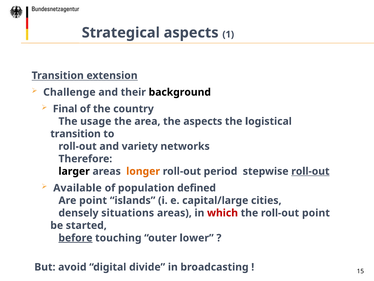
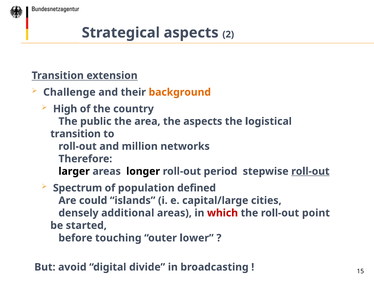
1: 1 -> 2
background colour: black -> orange
Final: Final -> High
usage: usage -> public
variety: variety -> million
longer colour: orange -> black
Available: Available -> Spectrum
Are point: point -> could
situations: situations -> additional
before underline: present -> none
